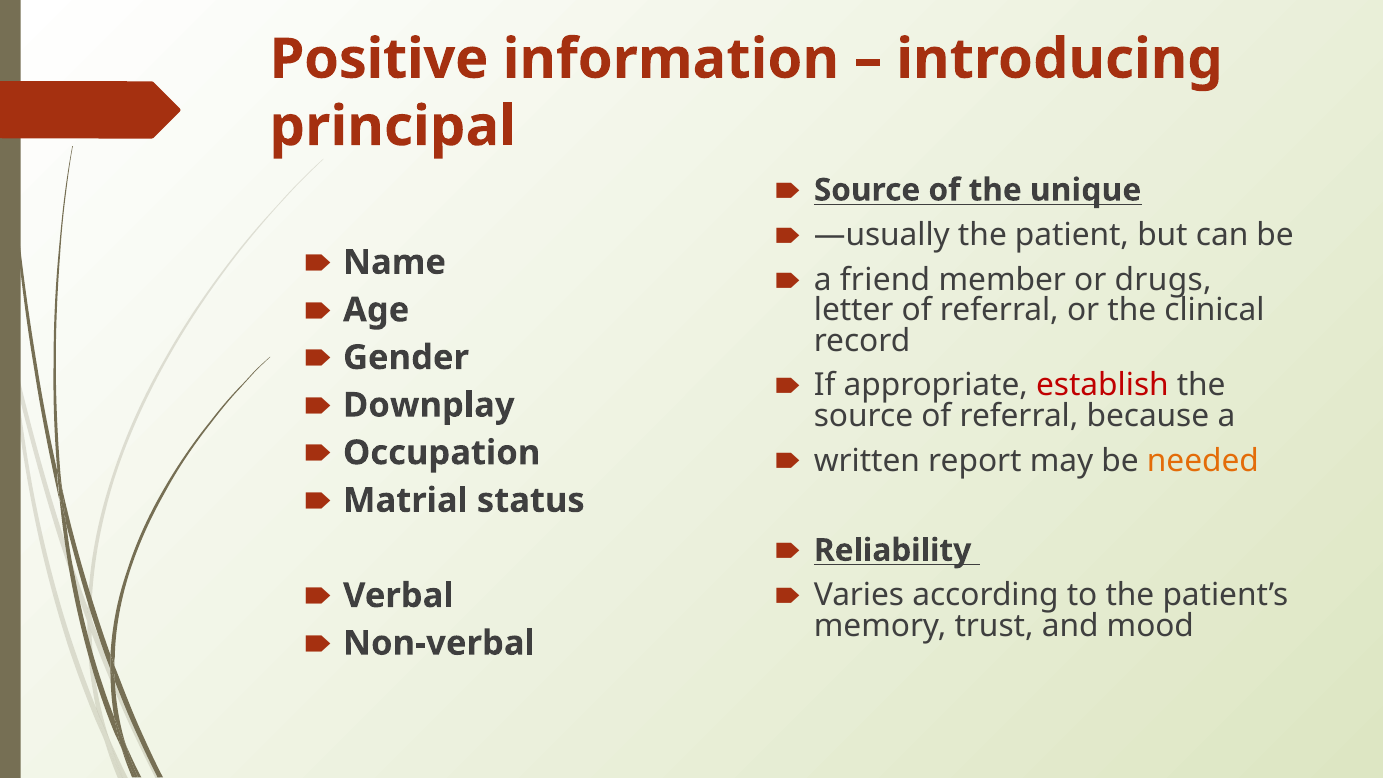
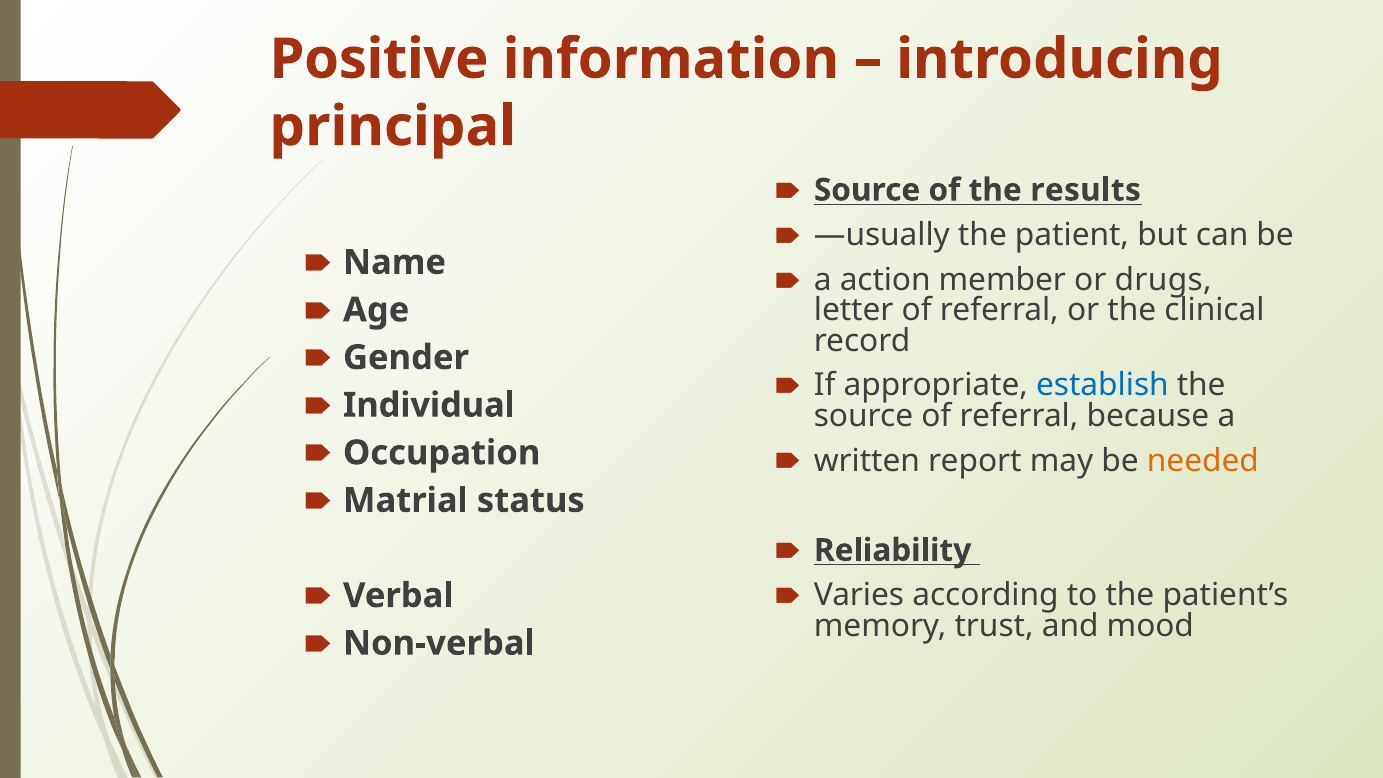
unique: unique -> results
friend: friend -> action
establish colour: red -> blue
Downplay: Downplay -> Individual
